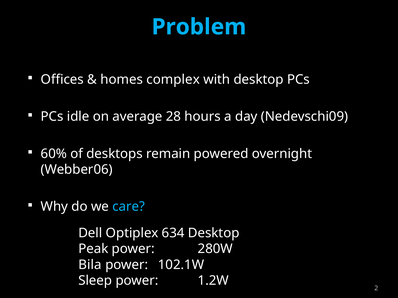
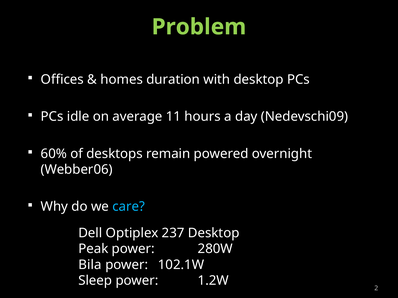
Problem colour: light blue -> light green
complex: complex -> duration
28: 28 -> 11
634: 634 -> 237
